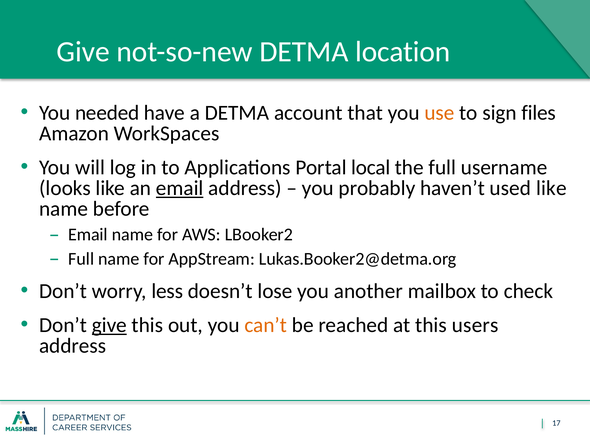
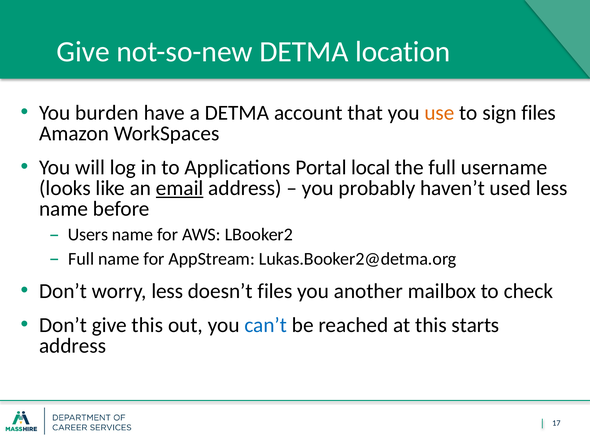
needed: needed -> burden
used like: like -> less
Email at (88, 234): Email -> Users
doesn’t lose: lose -> files
give at (109, 325) underline: present -> none
can’t colour: orange -> blue
users: users -> starts
